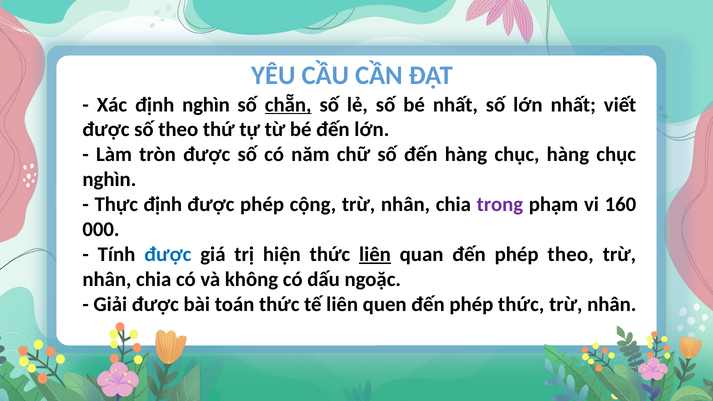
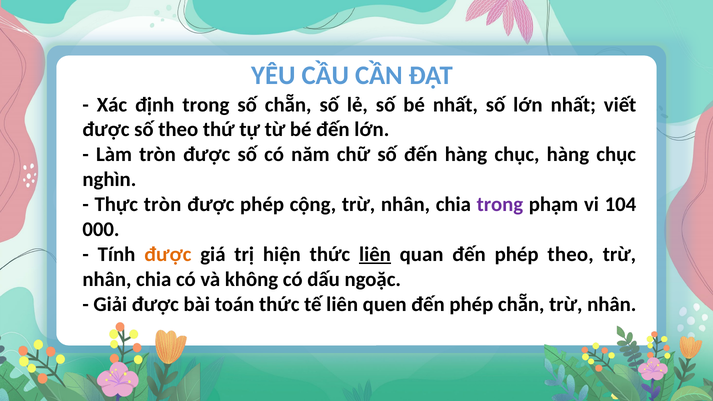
định nghìn: nghìn -> trong
chẵn at (288, 105) underline: present -> none
Thực định: định -> tròn
160: 160 -> 104
được at (168, 254) colour: blue -> orange
phép thức: thức -> chẵn
